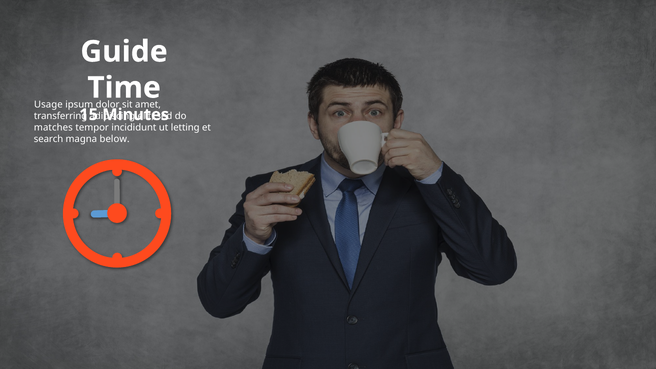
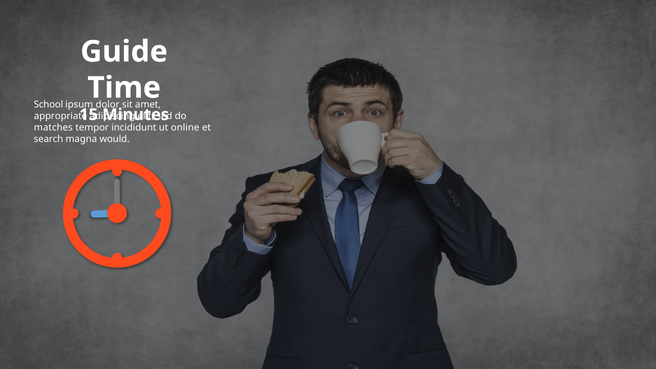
Usage: Usage -> School
transferring: transferring -> appropriate
letting: letting -> online
below: below -> would
